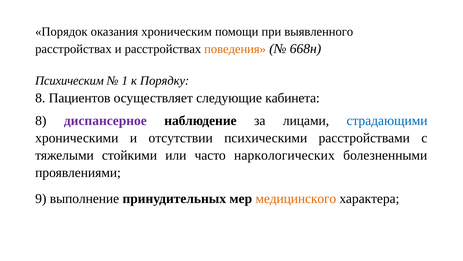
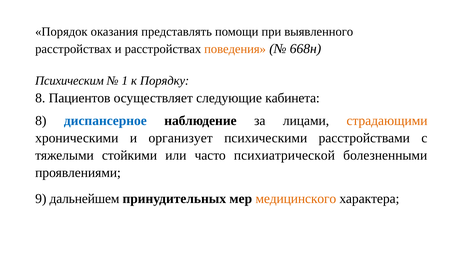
хроническим: хроническим -> представлять
диспансерное colour: purple -> blue
страдающими colour: blue -> orange
отсутствии: отсутствии -> организует
наркологических: наркологических -> психиатрической
выполнение: выполнение -> дальнейшем
